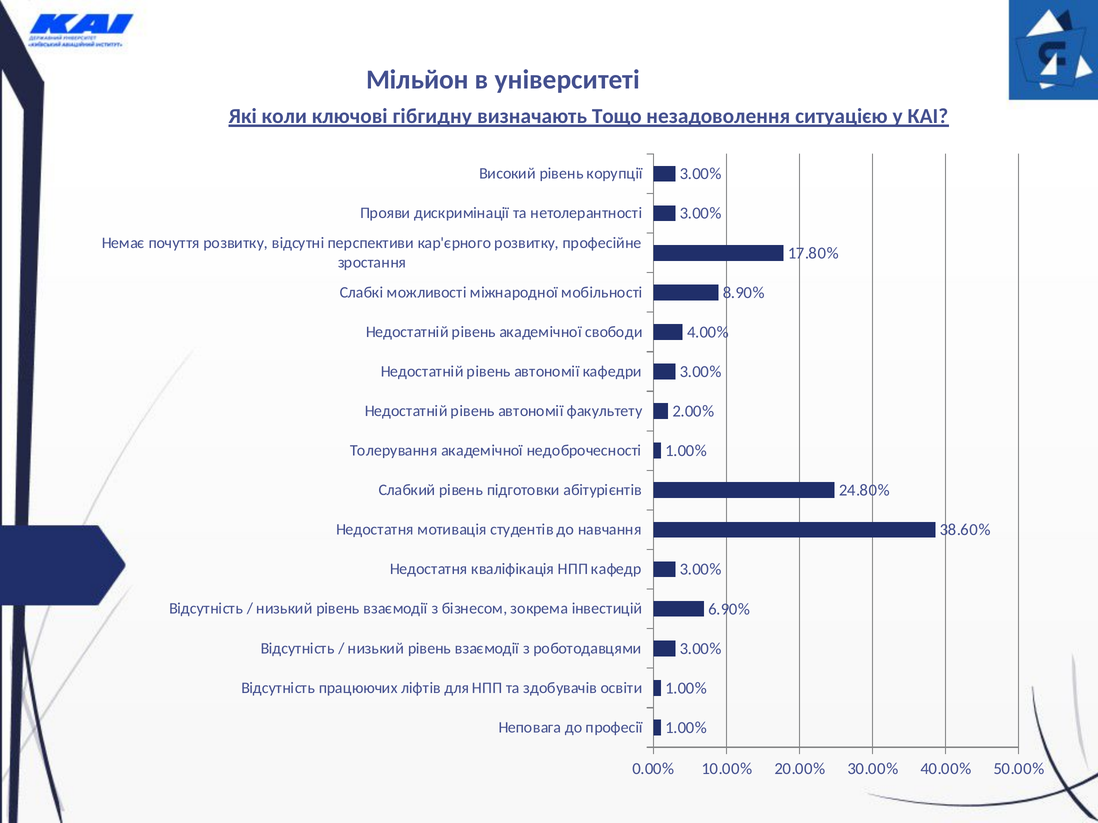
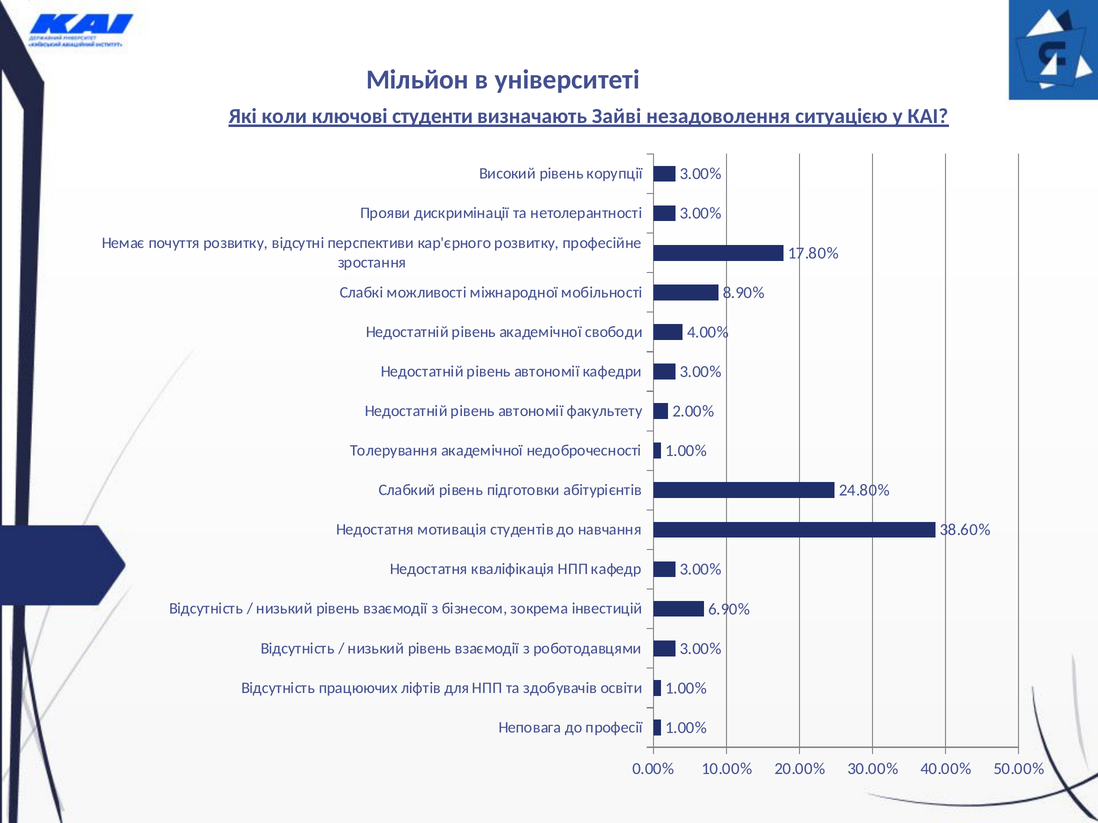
гібгидну: гібгидну -> студенти
Тощо: Тощо -> Зайві
